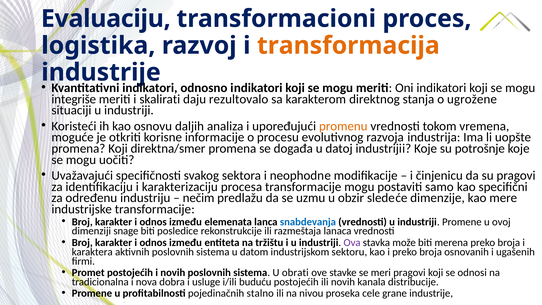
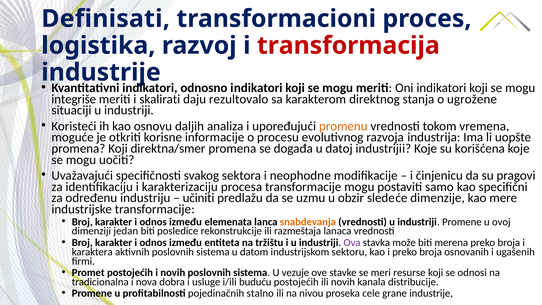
Evaluaciju: Evaluaciju -> Definisati
transformacija colour: orange -> red
potrošnje: potrošnje -> korišćena
nečim: nečim -> učiniti
snabdevanja colour: blue -> orange
snage: snage -> jedan
obrati: obrati -> vezuje
meri pragovi: pragovi -> resurse
